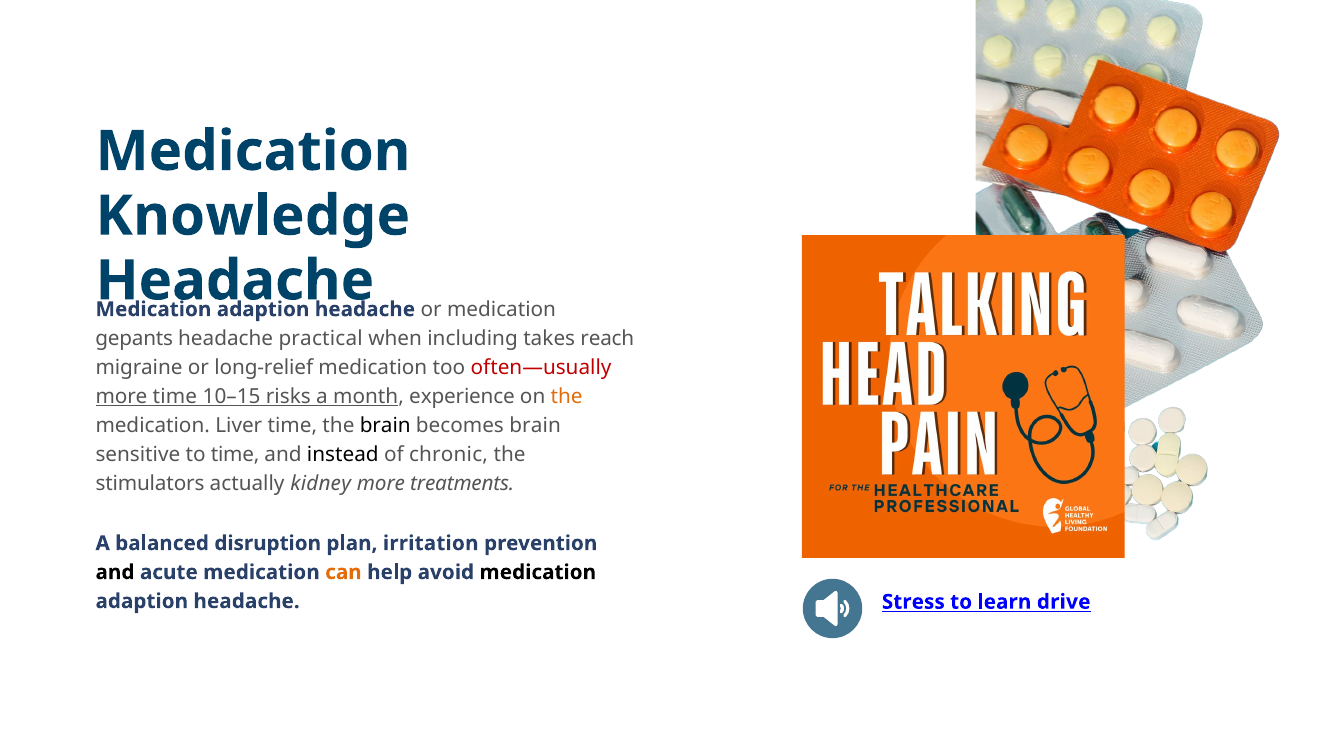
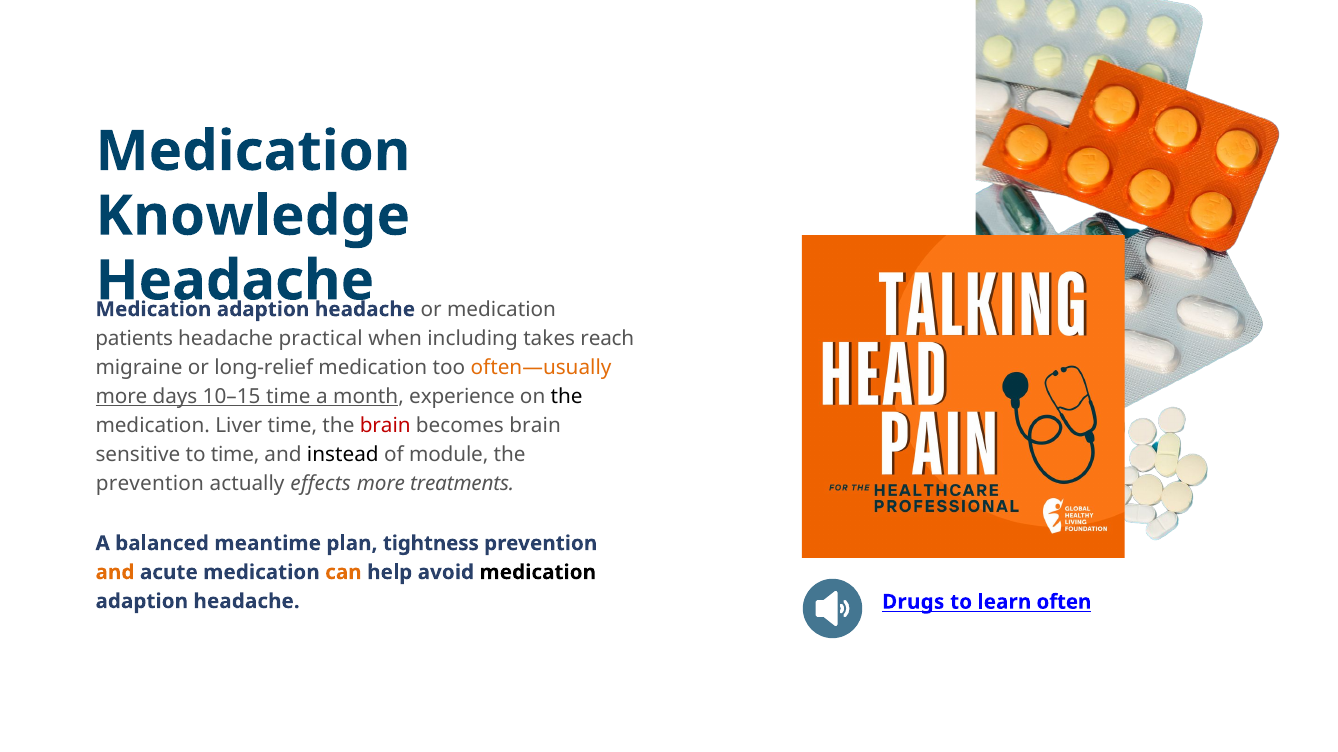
gepants: gepants -> patients
often—usually colour: red -> orange
more time: time -> days
10–15 risks: risks -> time
the at (567, 397) colour: orange -> black
brain at (385, 426) colour: black -> red
chronic: chronic -> module
stimulators at (150, 484): stimulators -> prevention
kidney: kidney -> effects
disruption: disruption -> meantime
irritation: irritation -> tightness
and at (115, 573) colour: black -> orange
Stress: Stress -> Drugs
drive: drive -> often
